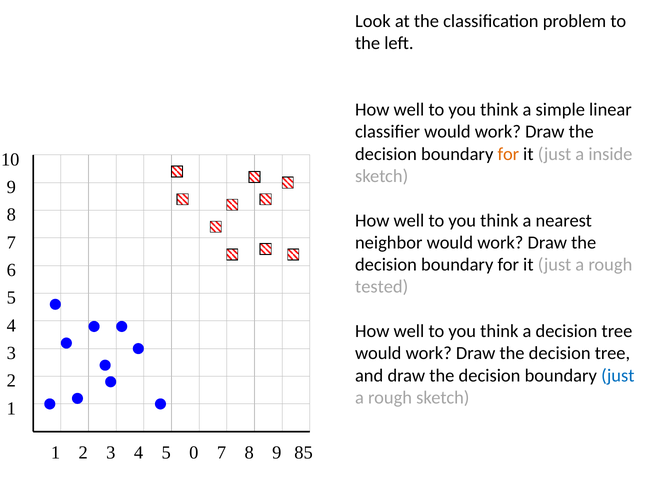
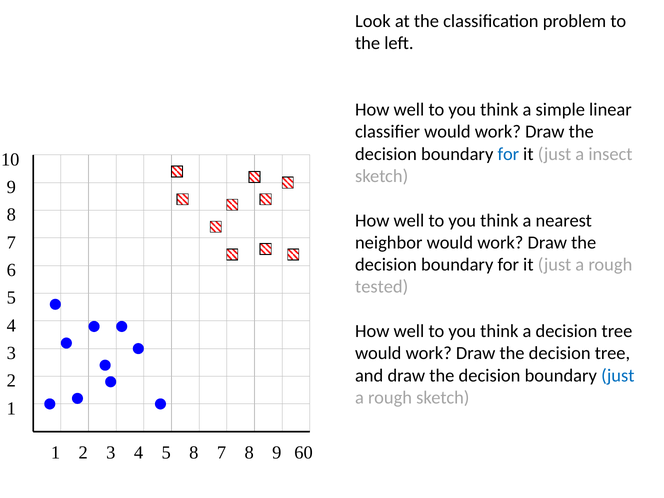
for at (508, 154) colour: orange -> blue
inside: inside -> insect
5 0: 0 -> 8
85: 85 -> 60
